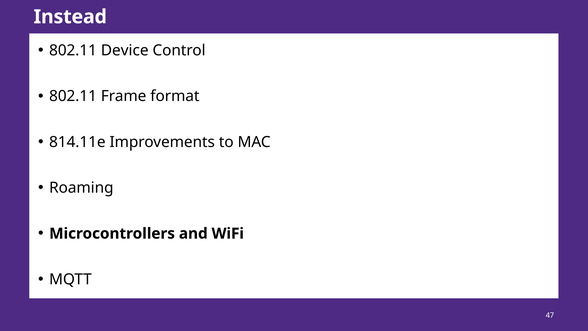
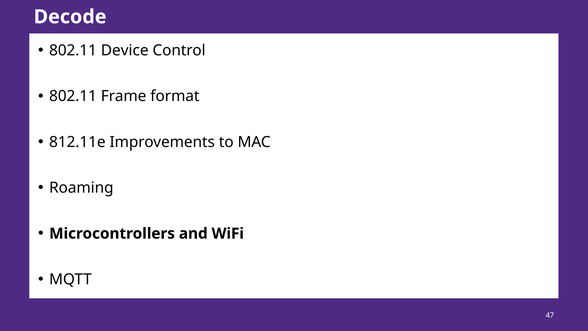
Instead: Instead -> Decode
814.11e: 814.11e -> 812.11e
